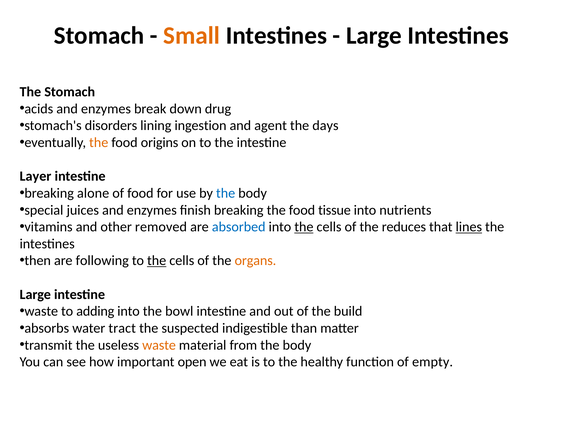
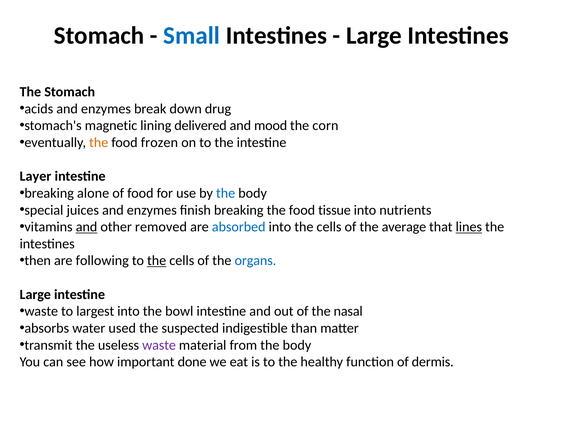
Small colour: orange -> blue
disorders: disorders -> magnetic
ingestion: ingestion -> delivered
agent: agent -> mood
days: days -> corn
origins: origins -> frozen
and at (87, 227) underline: none -> present
the at (304, 227) underline: present -> none
reduces: reduces -> average
organs colour: orange -> blue
adding: adding -> largest
build: build -> nasal
tract: tract -> used
waste at (159, 345) colour: orange -> purple
open: open -> done
empty: empty -> dermis
